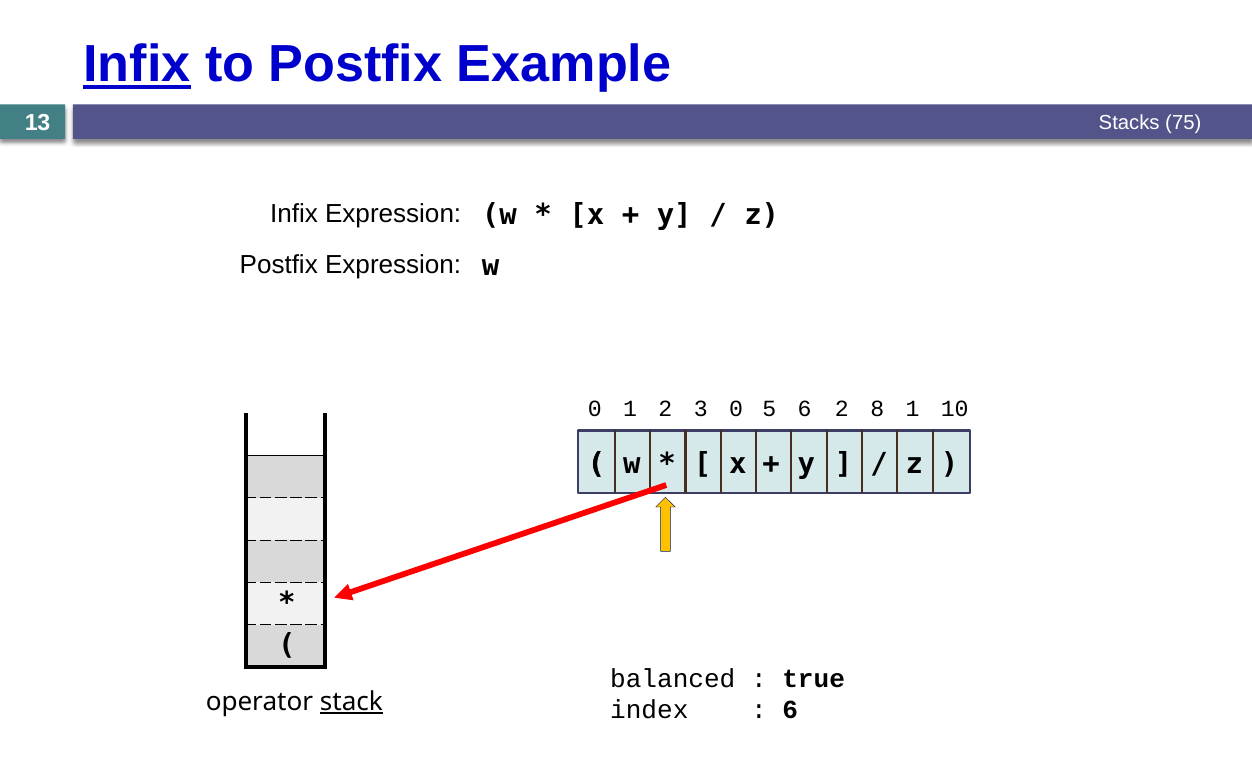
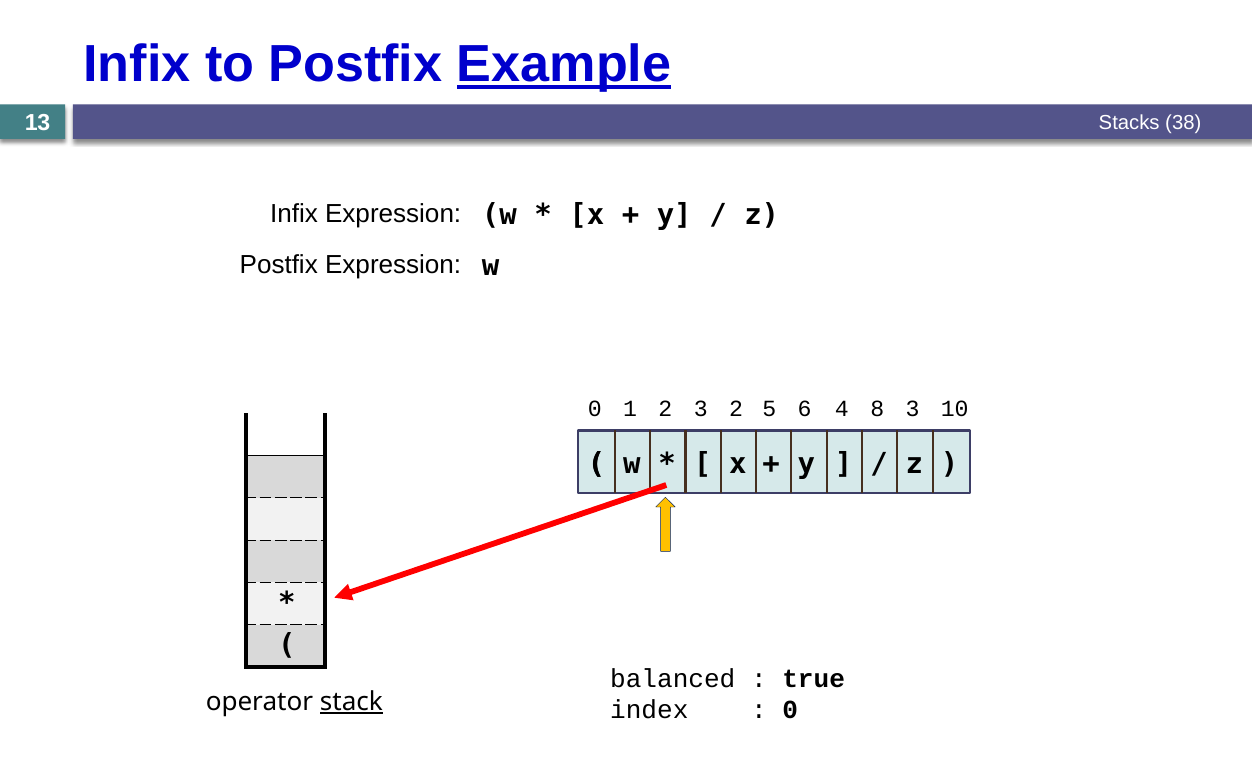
Infix at (137, 65) underline: present -> none
Example underline: none -> present
75: 75 -> 38
1 0: 0 -> 2
6 2: 2 -> 4
8 1: 1 -> 3
6 at (790, 710): 6 -> 0
